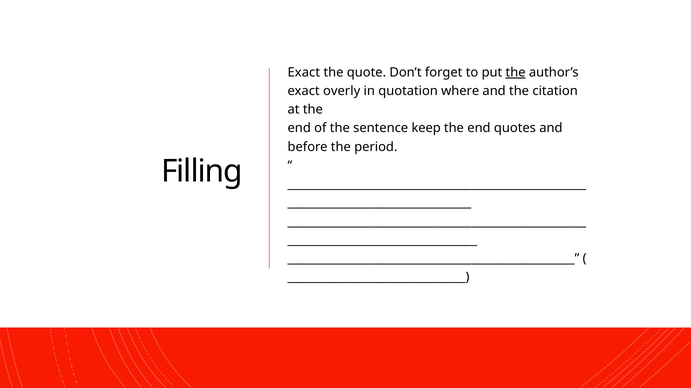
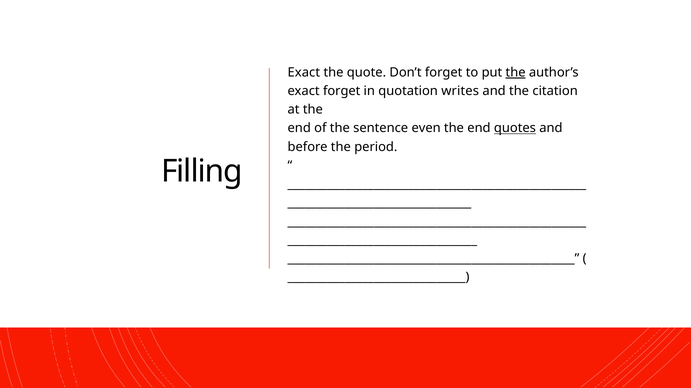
exact overly: overly -> forget
where: where -> writes
keep: keep -> even
quotes underline: none -> present
